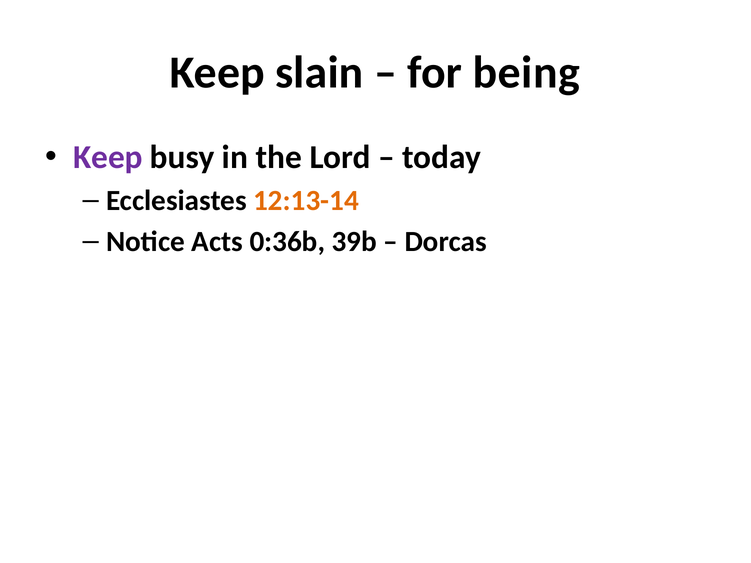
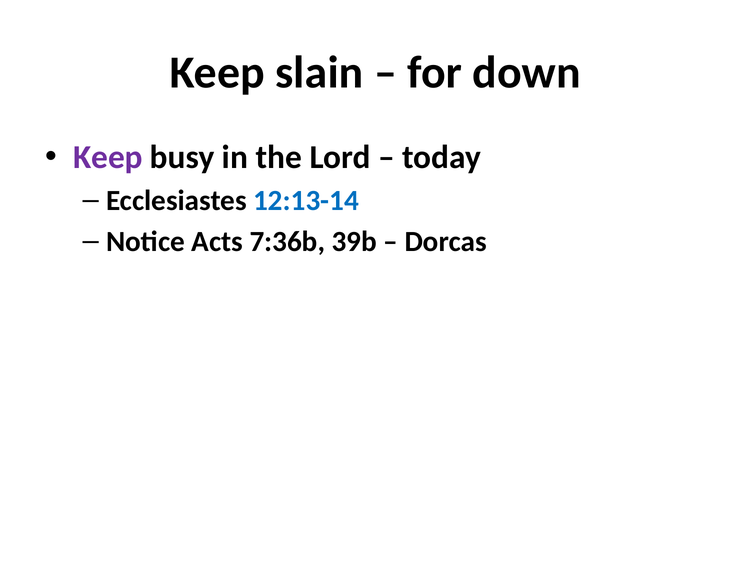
being: being -> down
12:13-14 colour: orange -> blue
0:36b: 0:36b -> 7:36b
